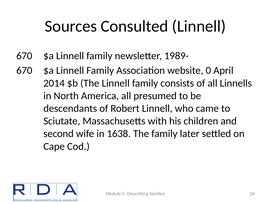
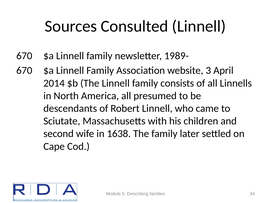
0: 0 -> 3
